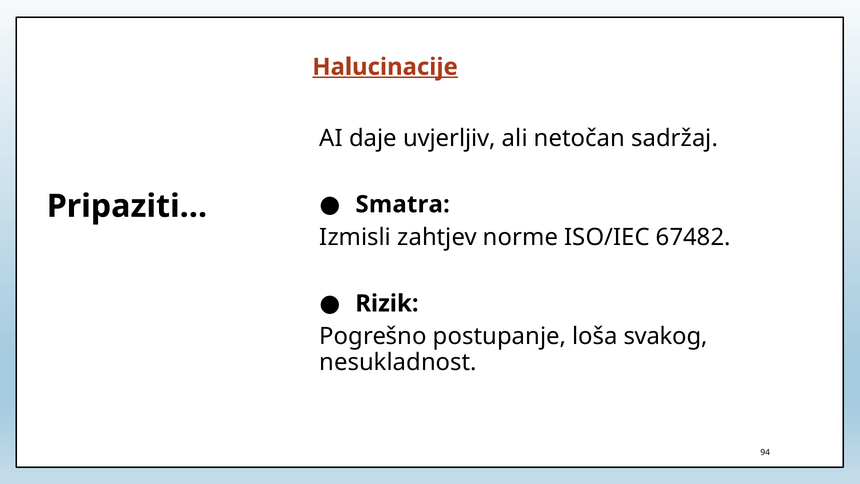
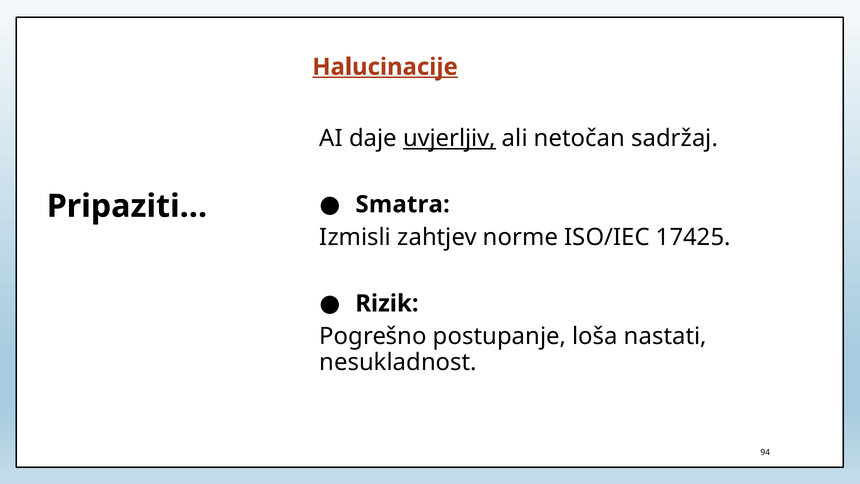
uvjerljiv underline: none -> present
67482: 67482 -> 17425
svakog: svakog -> nastati
